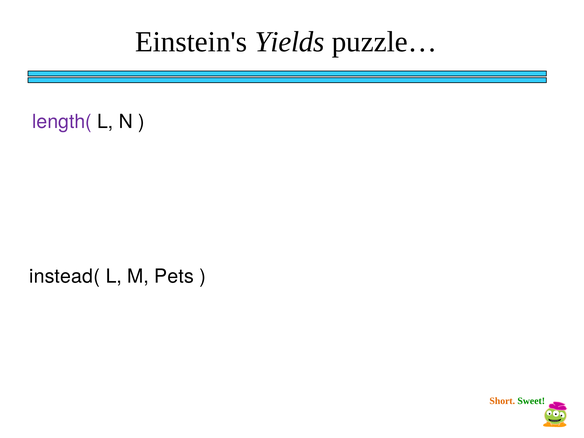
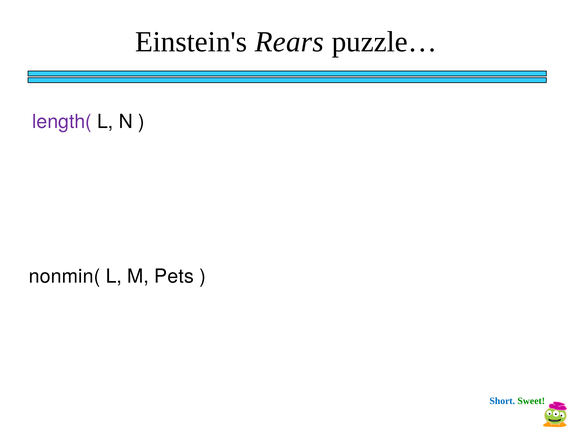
Yields: Yields -> Rears
instead(: instead( -> nonmin(
Short colour: orange -> blue
